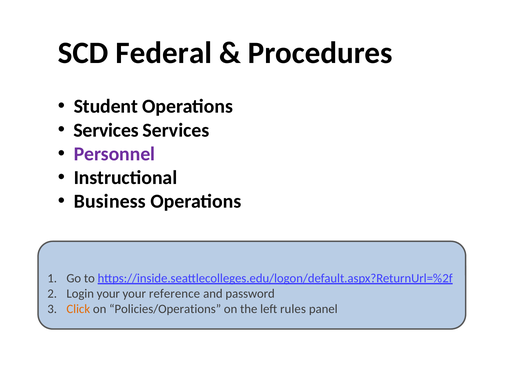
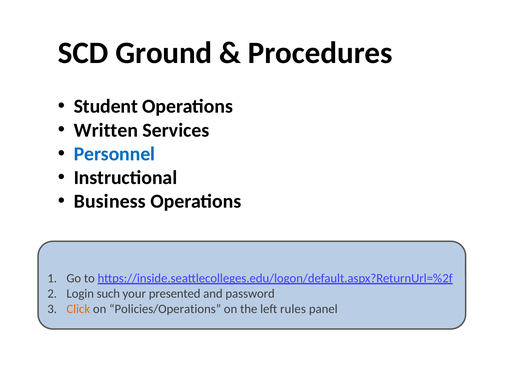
Federal: Federal -> Ground
Services at (106, 130): Services -> Written
Personnel colour: purple -> blue
Login your: your -> such
reference: reference -> presented
